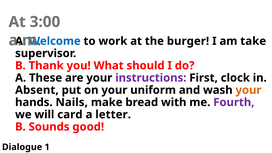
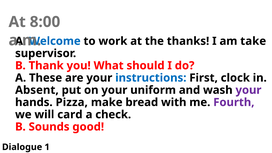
3:00: 3:00 -> 8:00
burger: burger -> thanks
instructions colour: purple -> blue
your at (248, 90) colour: orange -> purple
Nails: Nails -> Pizza
letter: letter -> check
